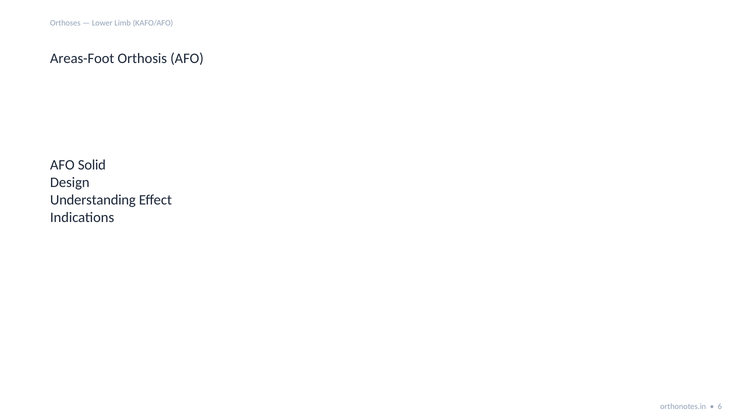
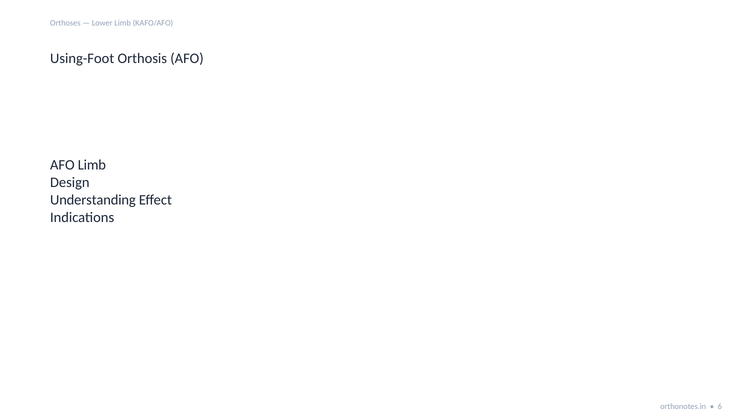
Areas-Foot: Areas-Foot -> Using-Foot
AFO Solid: Solid -> Limb
